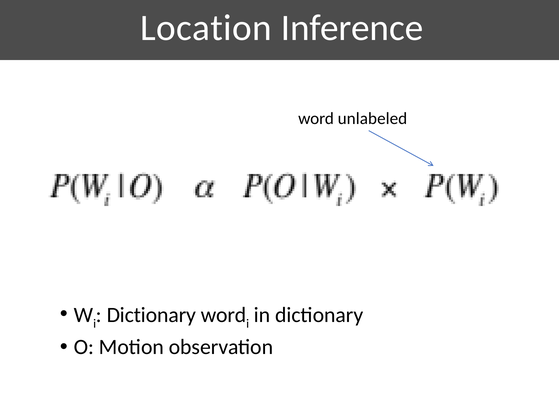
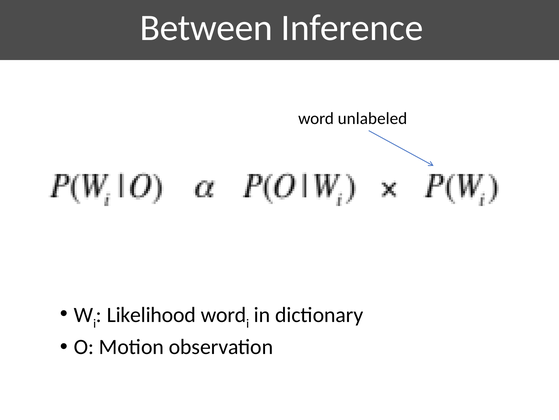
Location: Location -> Between
Dictionary at (151, 315): Dictionary -> Likelihood
